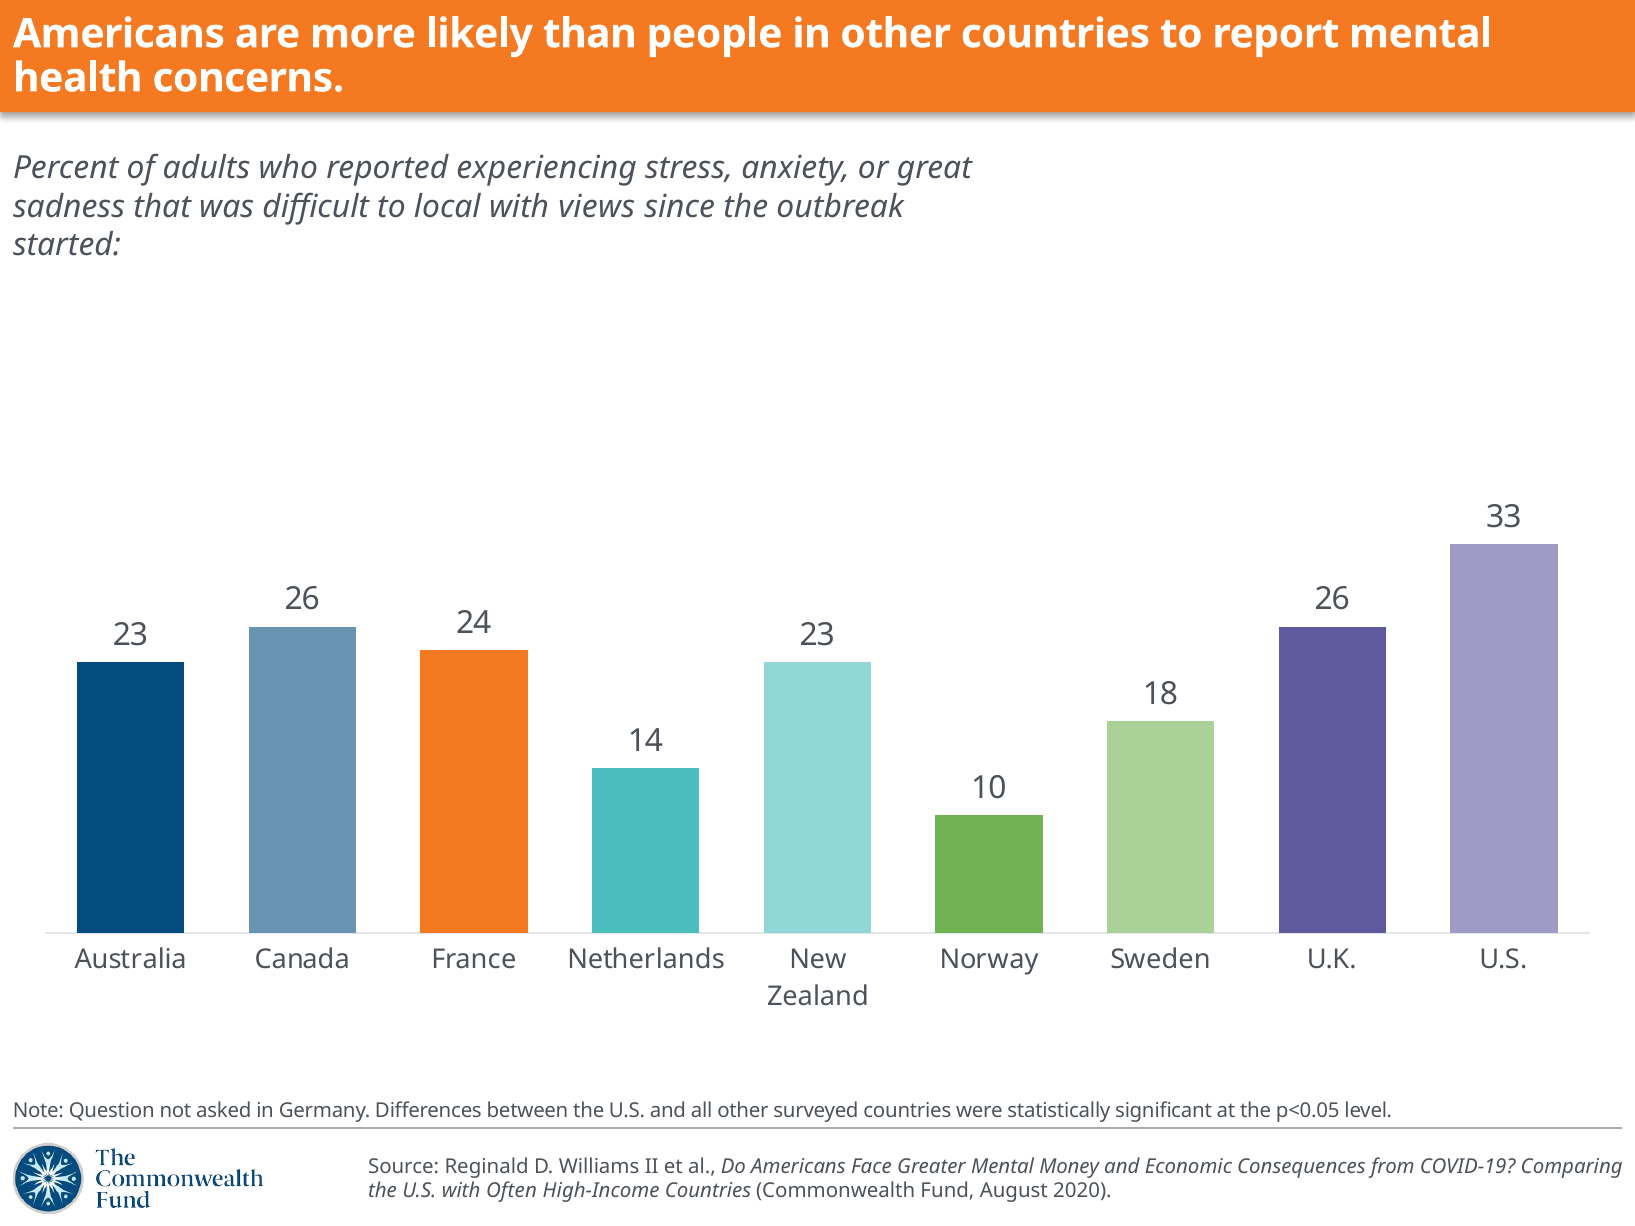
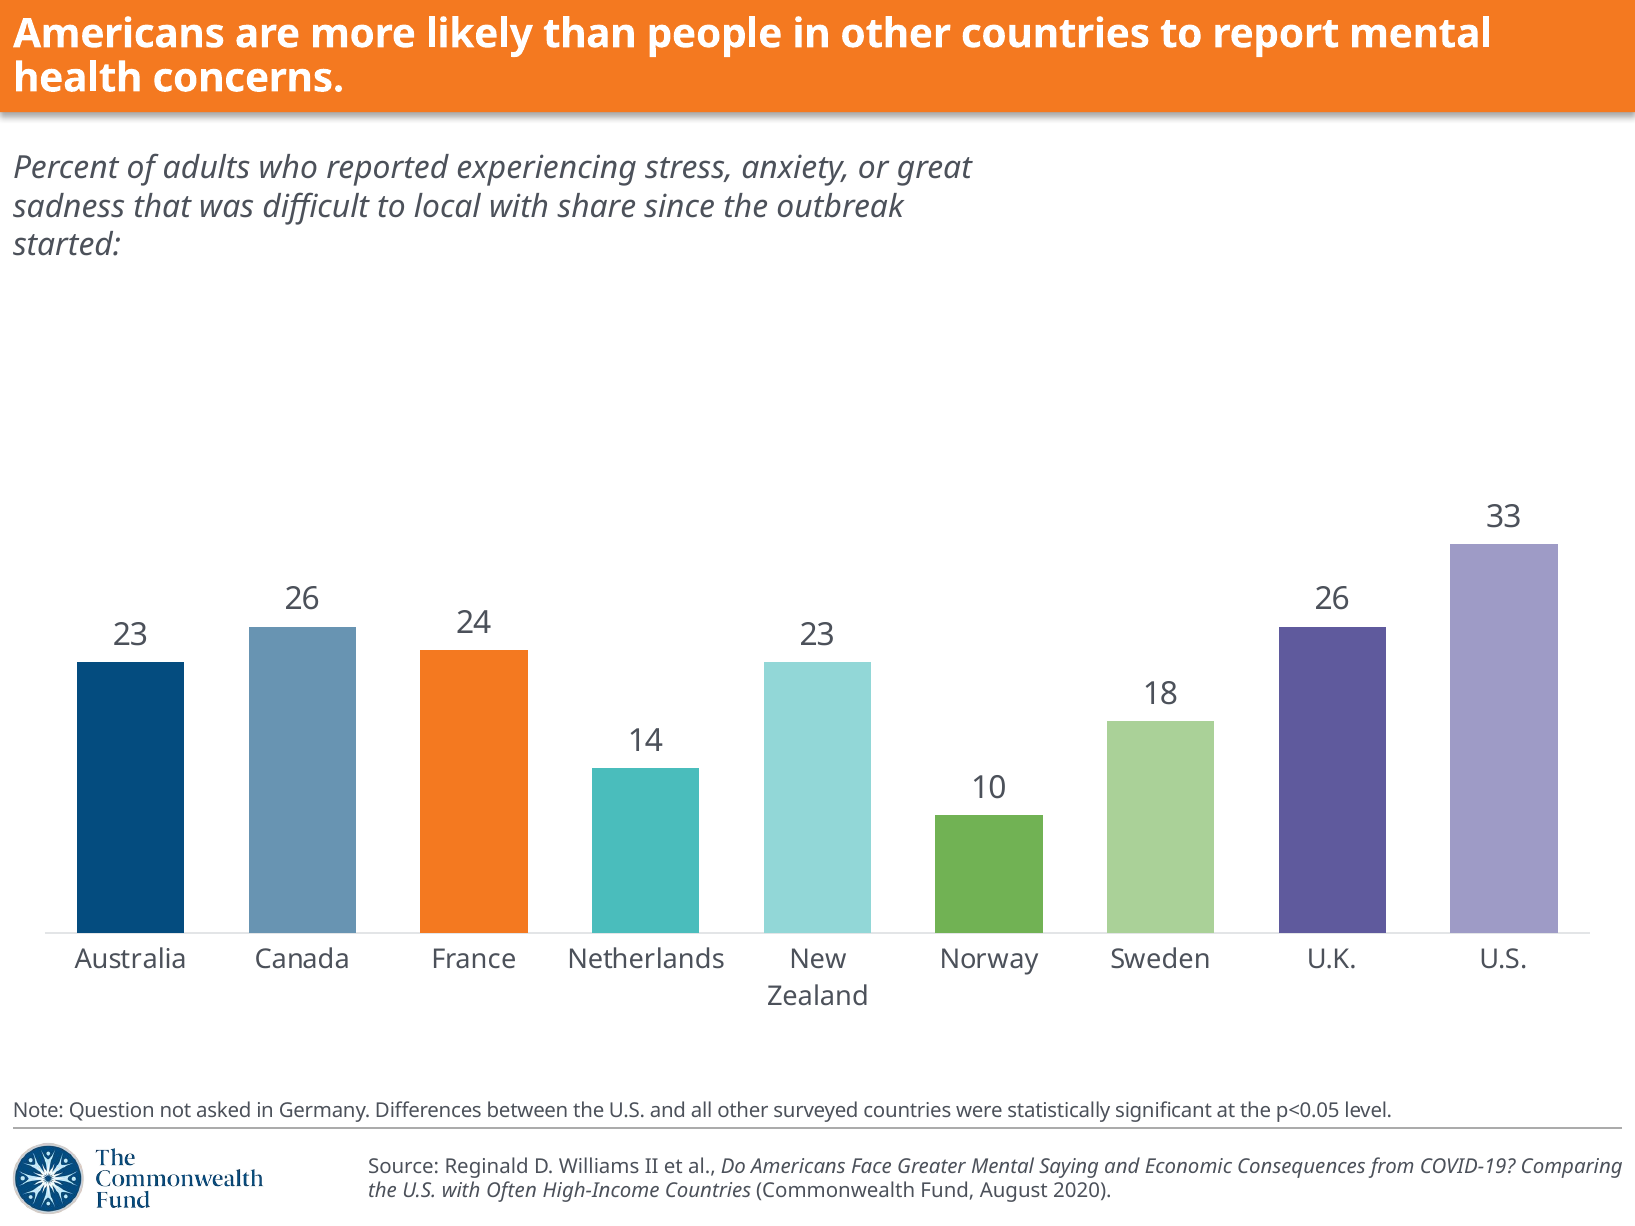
views: views -> share
Money: Money -> Saying
